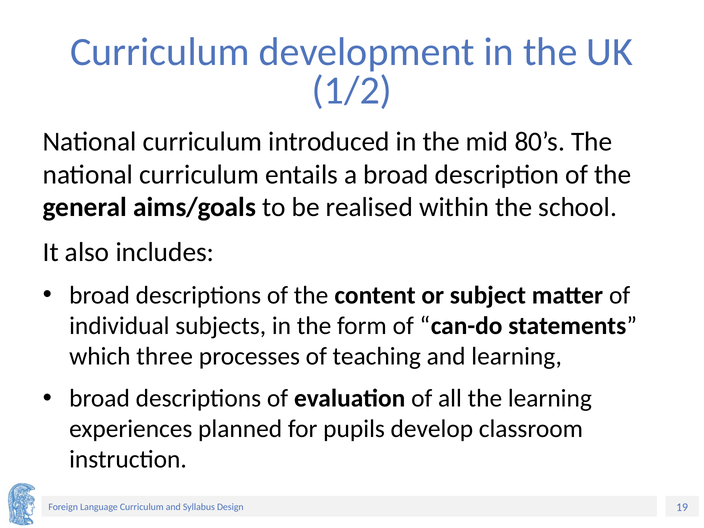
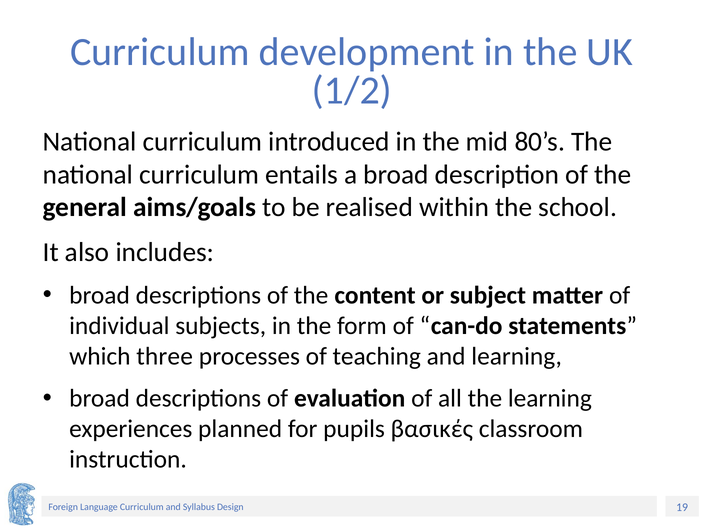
develop: develop -> βασικές
